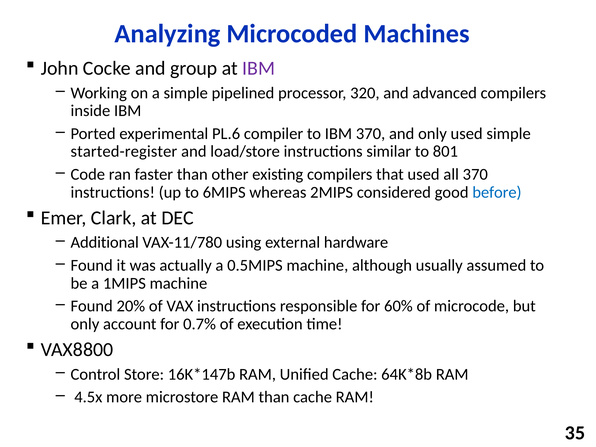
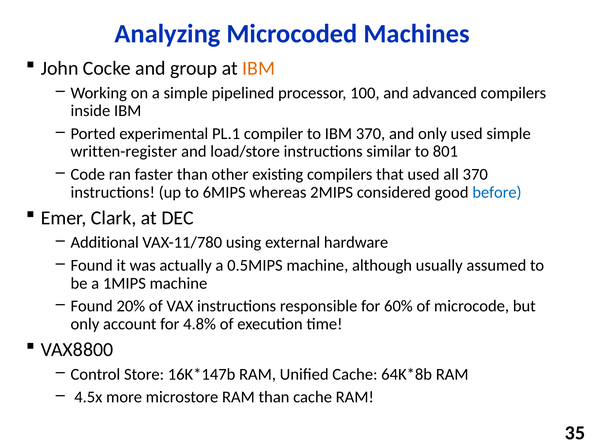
IBM at (259, 68) colour: purple -> orange
320: 320 -> 100
PL.6: PL.6 -> PL.1
started-register: started-register -> written-register
0.7%: 0.7% -> 4.8%
